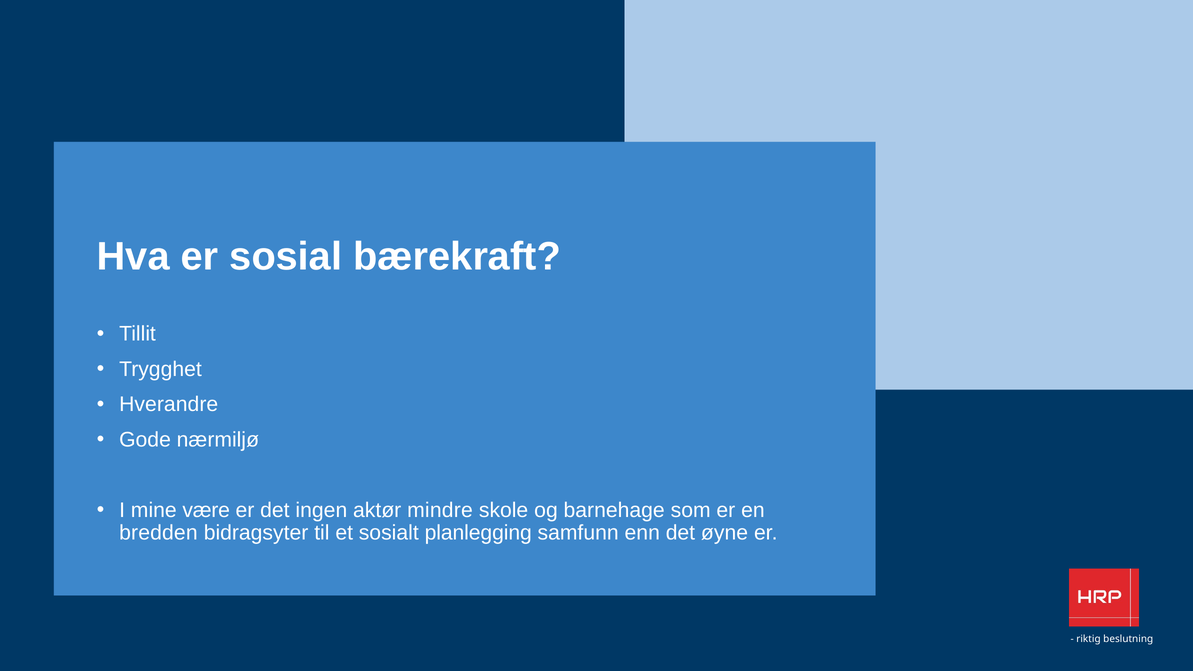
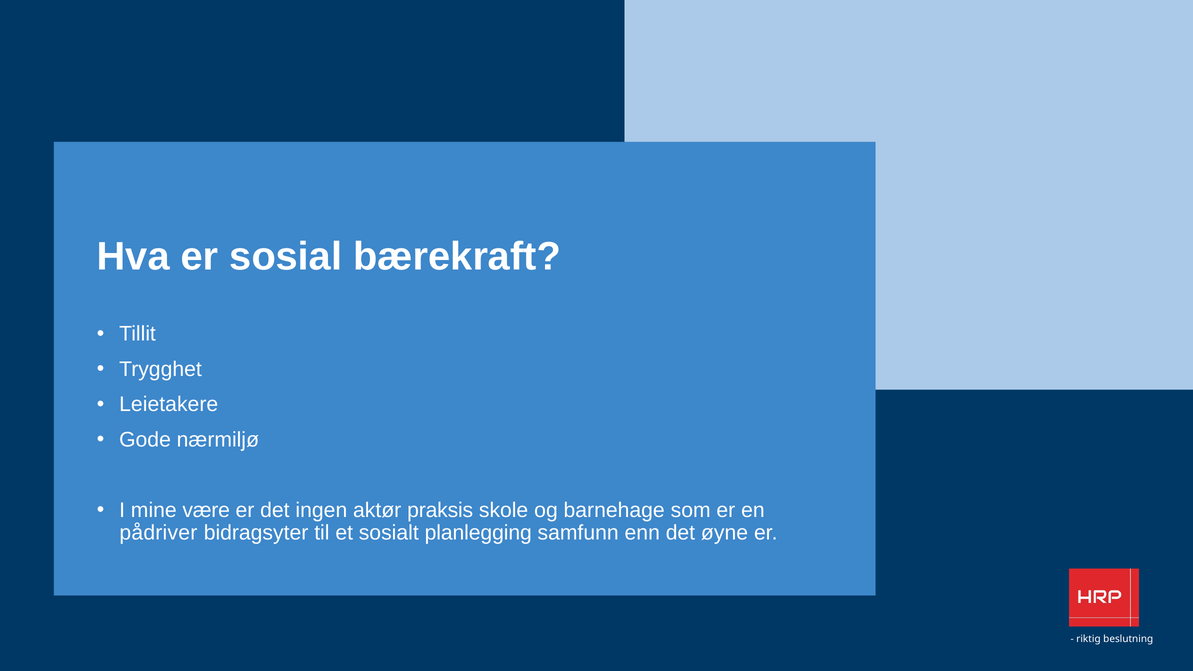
Hverandre: Hverandre -> Leietakere
mindre: mindre -> praksis
bredden: bredden -> pådriver
